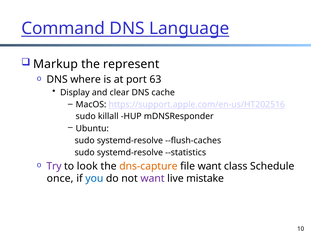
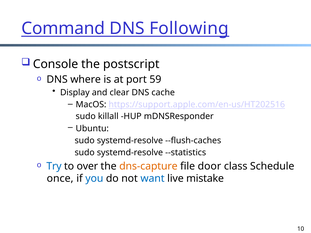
Language: Language -> Following
Markup: Markup -> Console
represent: represent -> postscript
63: 63 -> 59
Try colour: purple -> blue
look: look -> over
file want: want -> door
want at (153, 179) colour: purple -> blue
